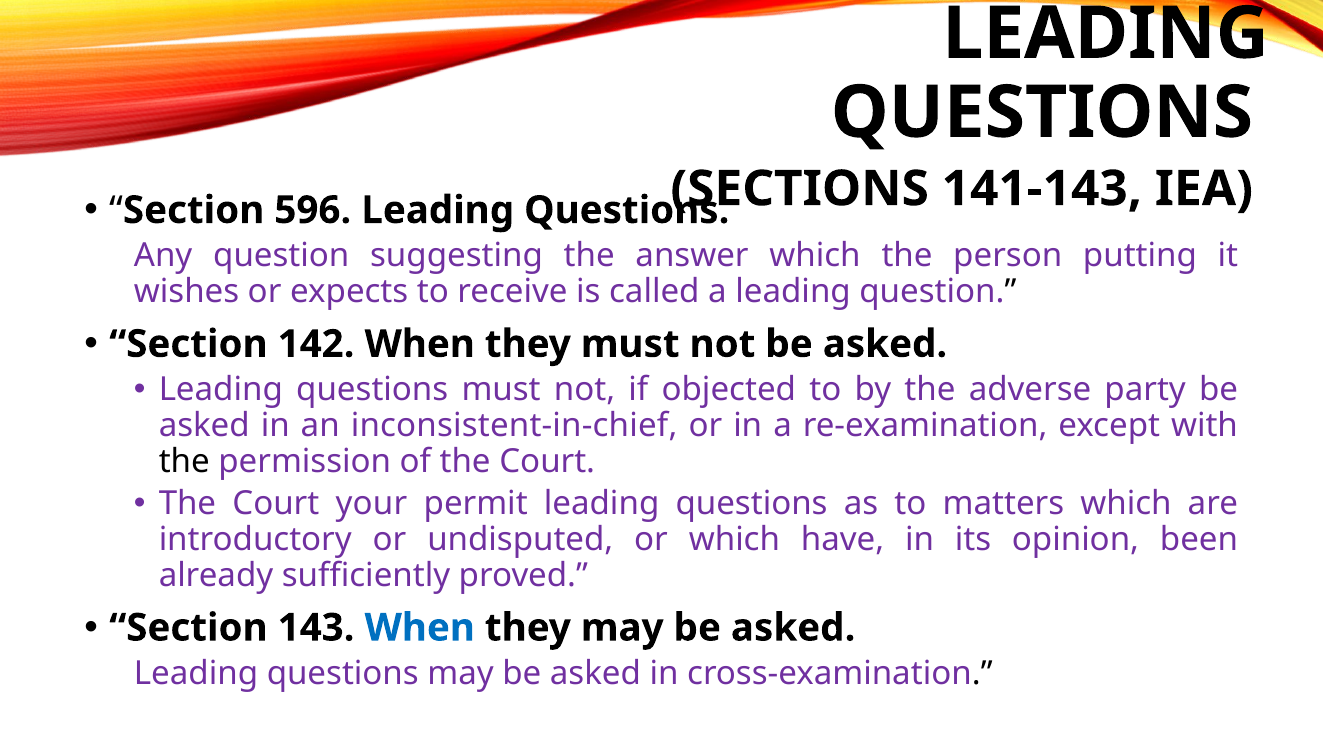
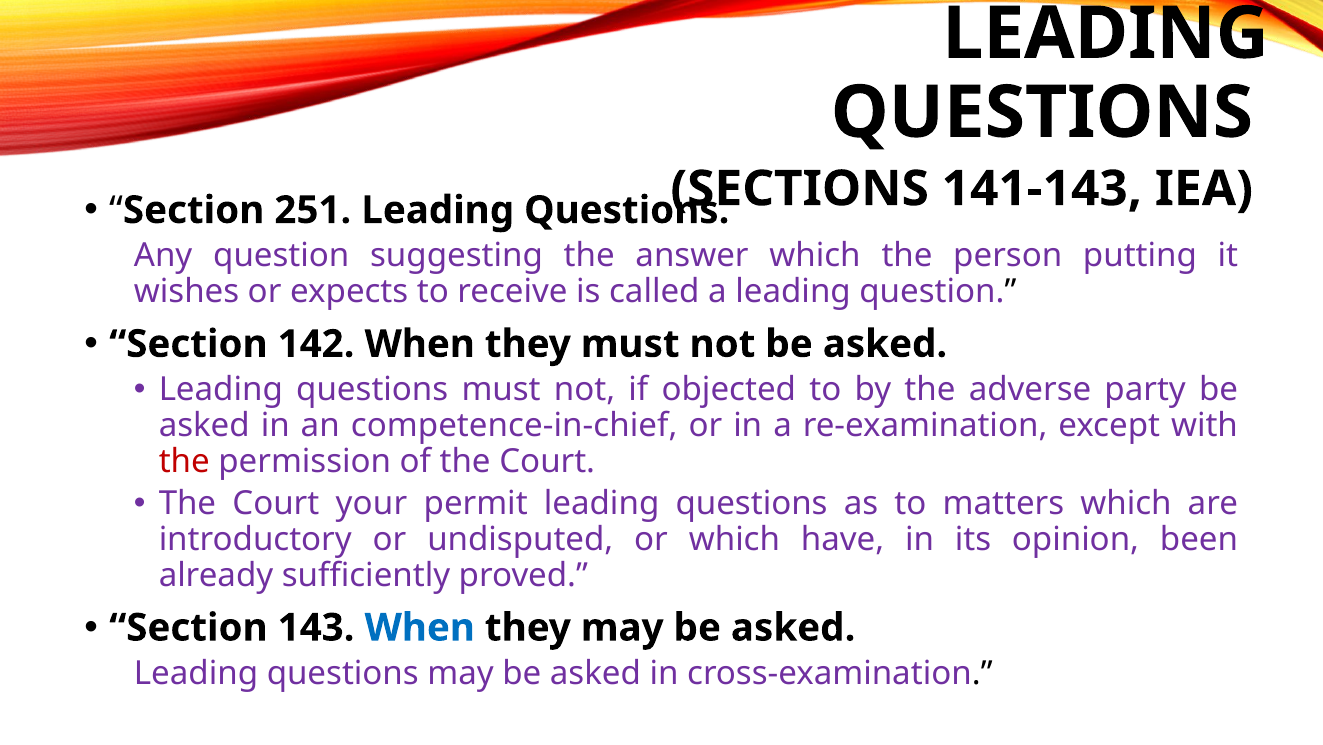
596: 596 -> 251
inconsistent-in-chief: inconsistent-in-chief -> competence-in-chief
the at (184, 461) colour: black -> red
